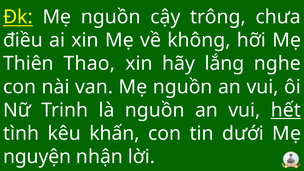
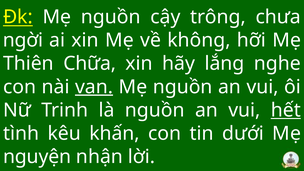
điều: điều -> ngời
Thao: Thao -> Chữa
van underline: none -> present
